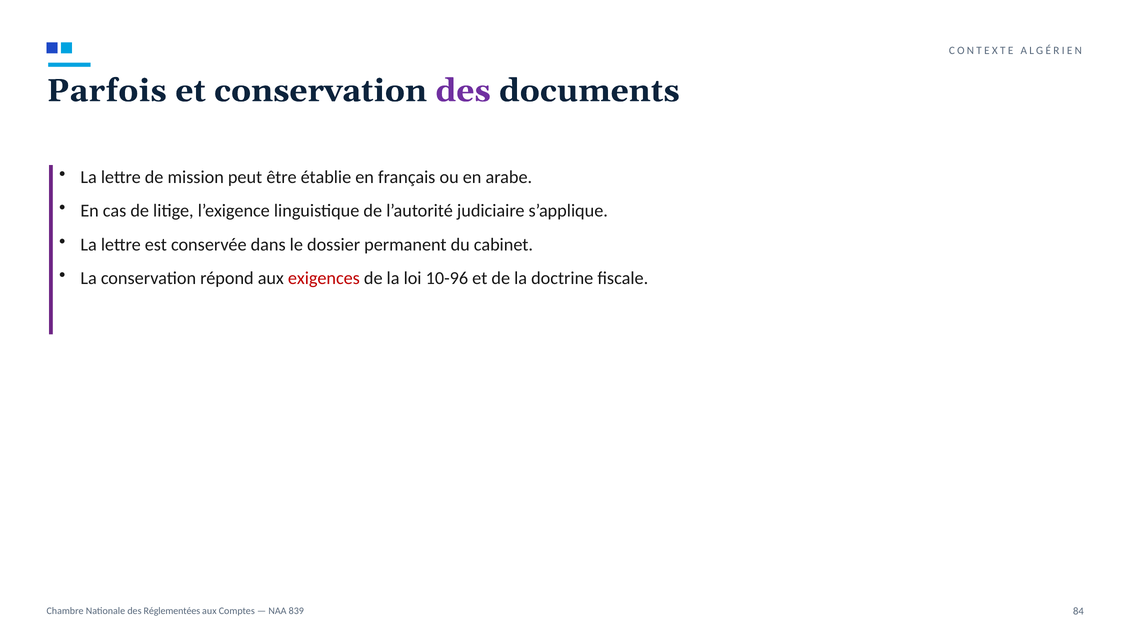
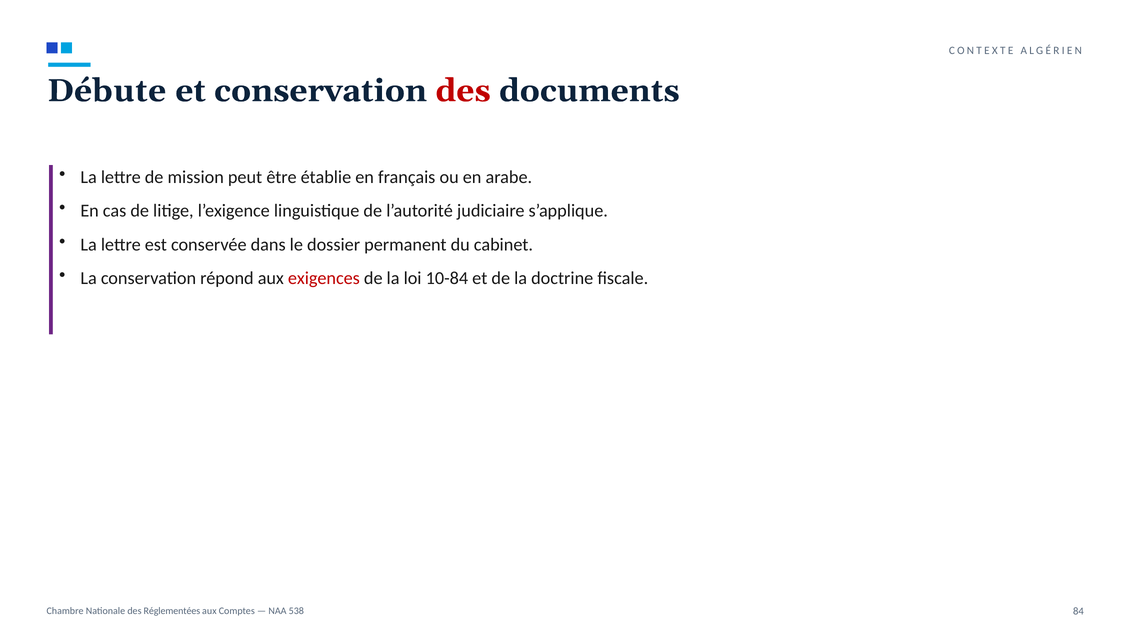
Parfois: Parfois -> Débute
des at (463, 91) colour: purple -> red
10-96: 10-96 -> 10-84
839: 839 -> 538
